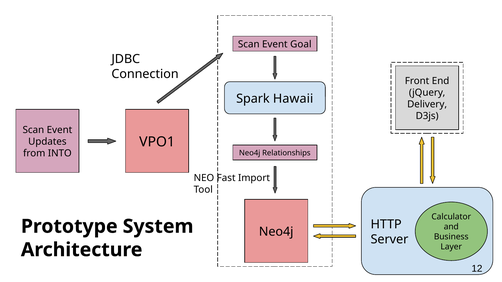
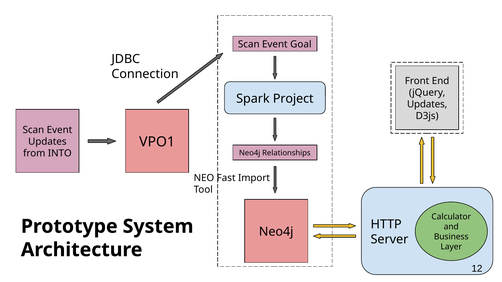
Hawaii: Hawaii -> Project
Delivery at (427, 104): Delivery -> Updates
